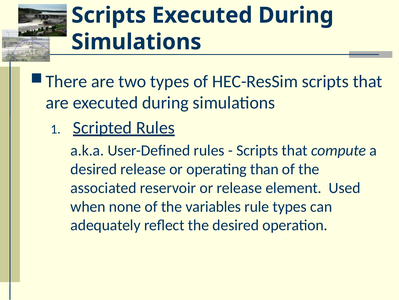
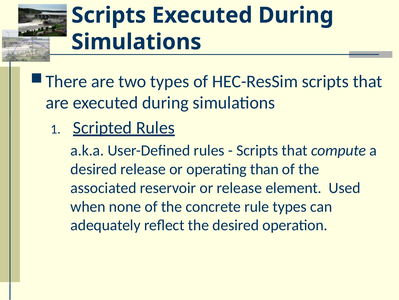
variables: variables -> concrete
